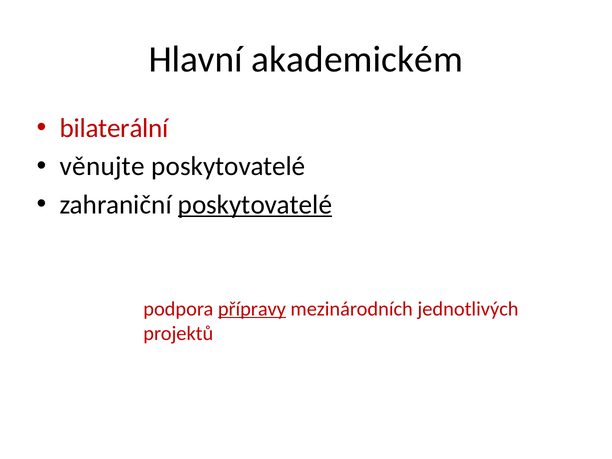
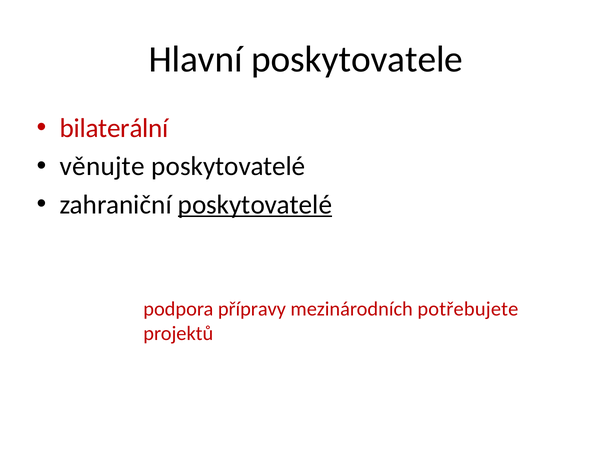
akademickém: akademickém -> poskytovatele
přípravy underline: present -> none
jednotlivých: jednotlivých -> potřebujete
